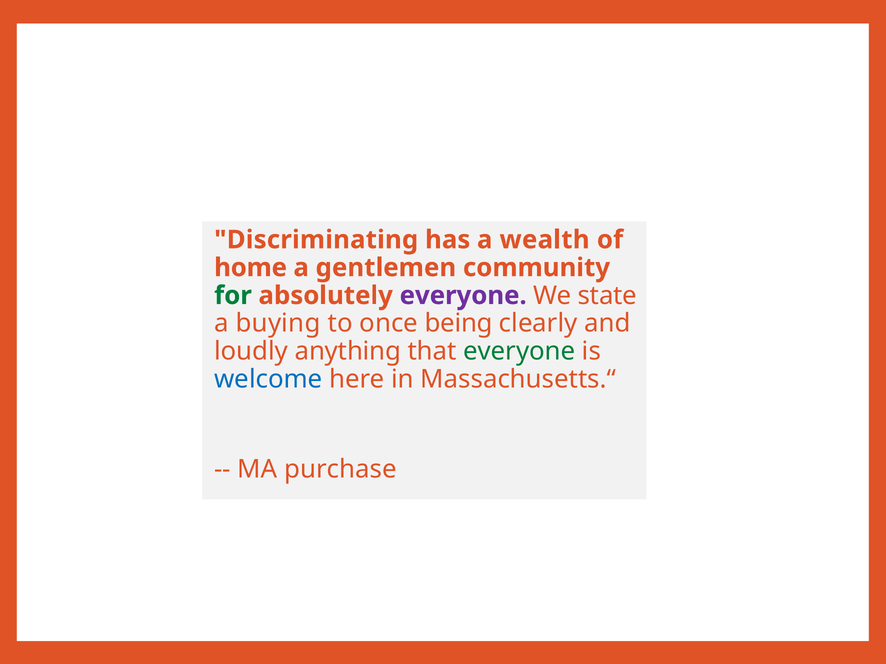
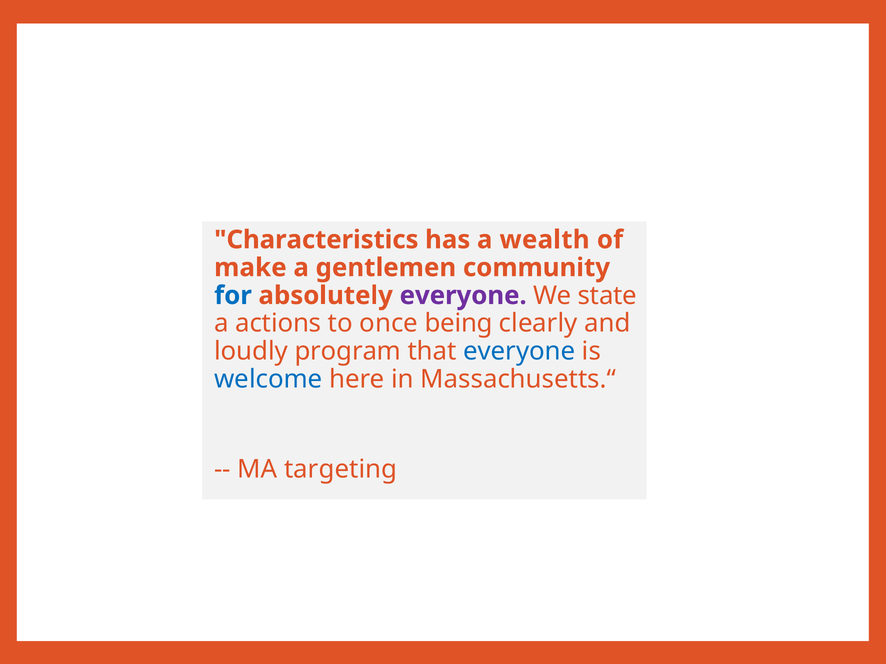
Discriminating: Discriminating -> Characteristics
home: home -> make
for colour: green -> blue
buying: buying -> actions
anything: anything -> program
everyone at (519, 352) colour: green -> blue
purchase: purchase -> targeting
